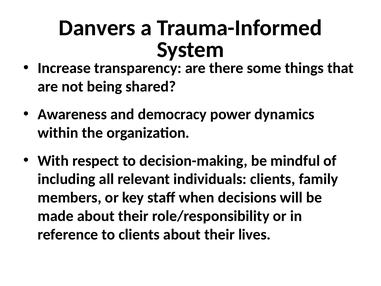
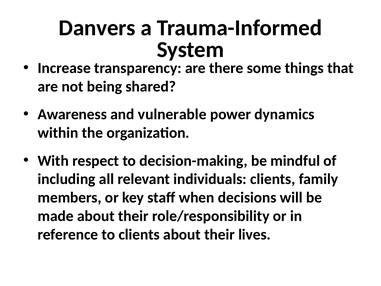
democracy: democracy -> vulnerable
